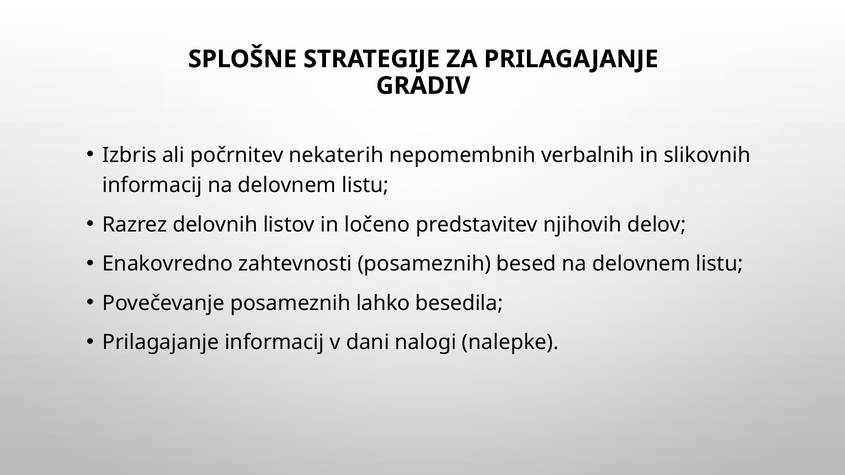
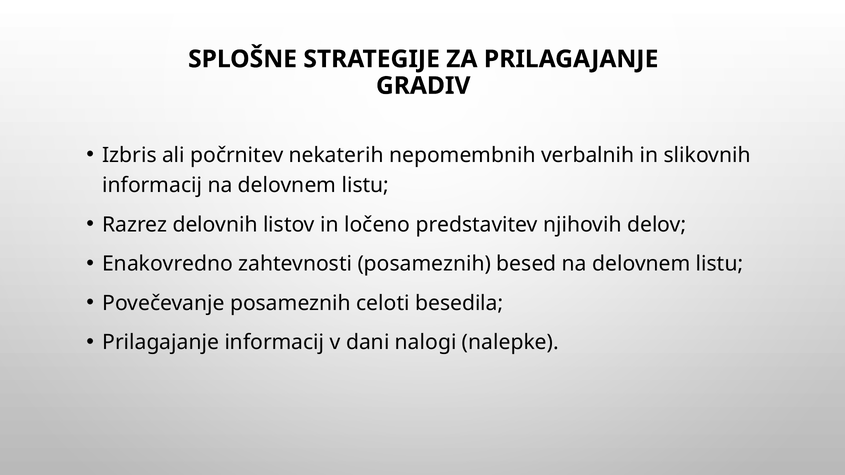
lahko: lahko -> celoti
